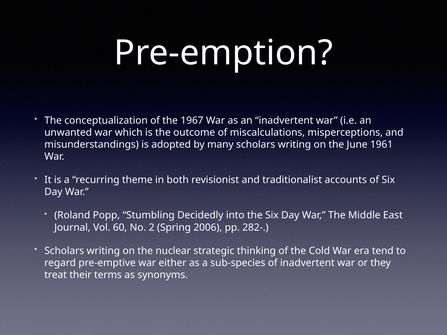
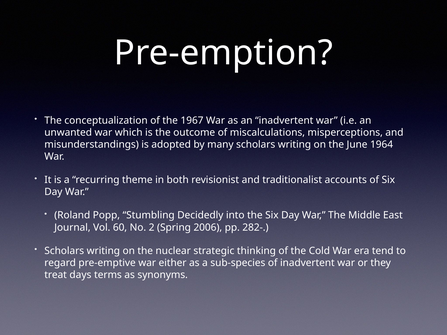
1961: 1961 -> 1964
their: their -> days
